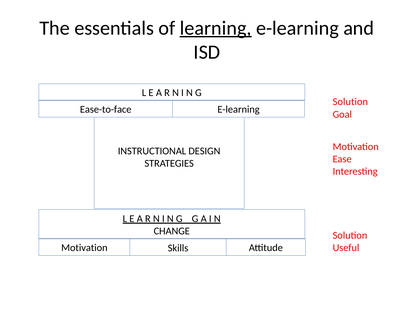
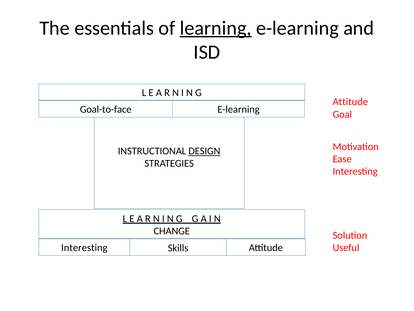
Solution at (350, 102): Solution -> Attitude
Ease-to-face: Ease-to-face -> Goal-to-face
DESIGN underline: none -> present
Motivation at (84, 248): Motivation -> Interesting
